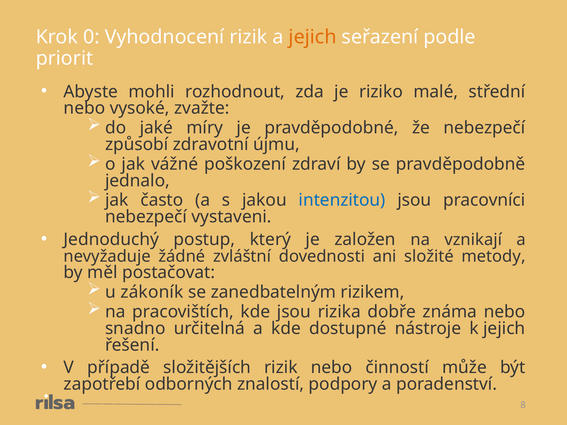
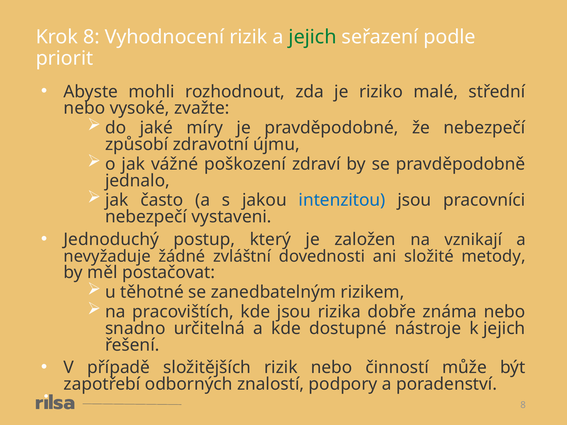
Krok 0: 0 -> 8
jejich at (313, 37) colour: orange -> green
zákoník: zákoník -> těhotné
